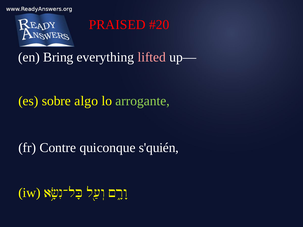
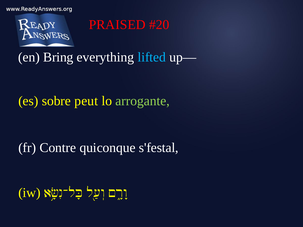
lifted colour: pink -> light blue
algo: algo -> peut
s'quién: s'quién -> s'festal
